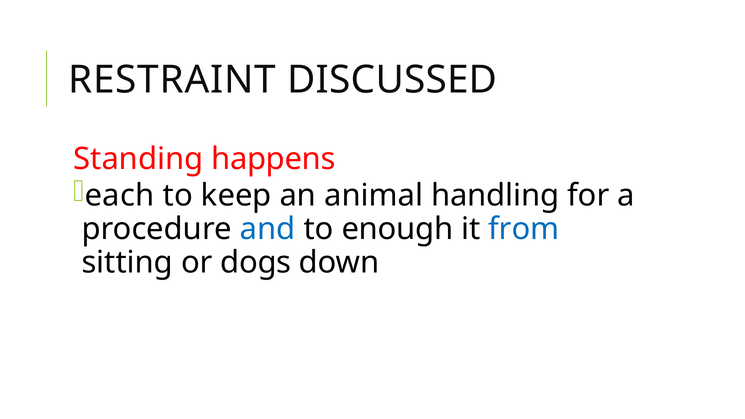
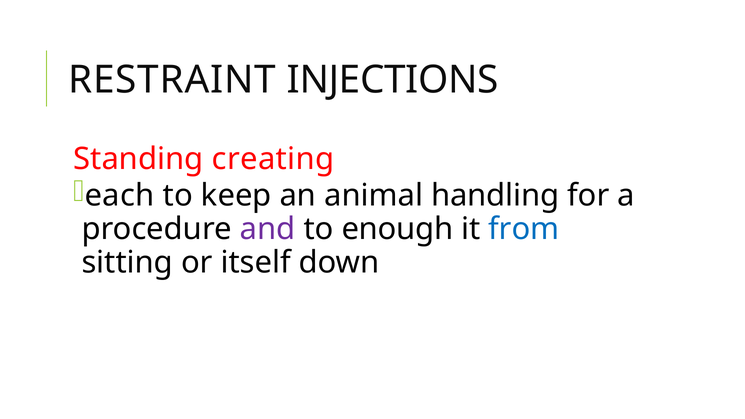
DISCUSSED: DISCUSSED -> INJECTIONS
happens: happens -> creating
and colour: blue -> purple
dogs: dogs -> itself
